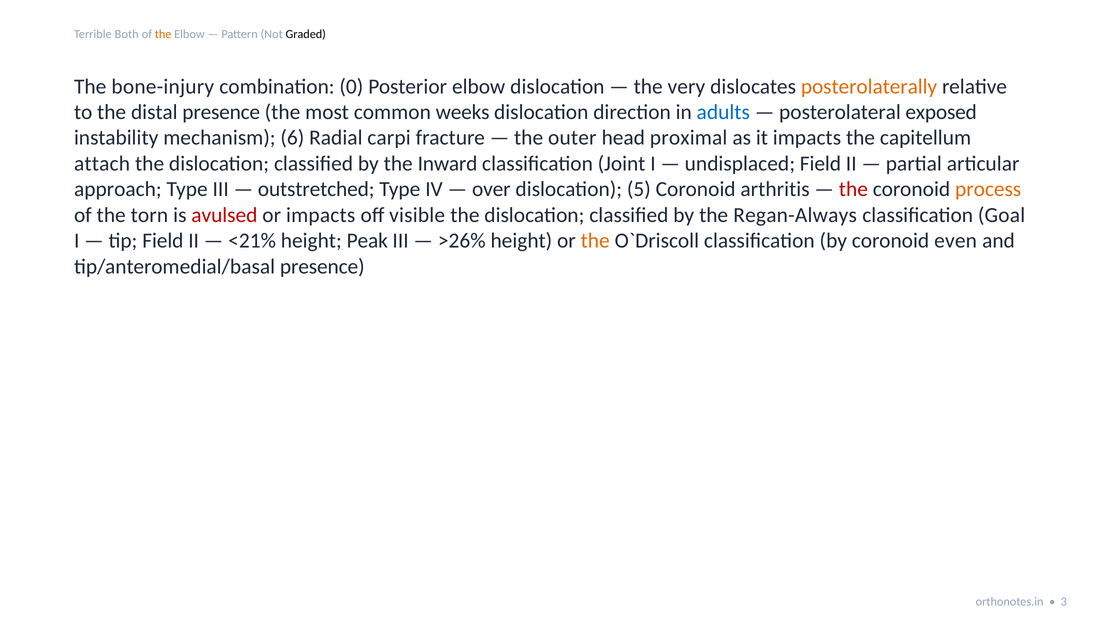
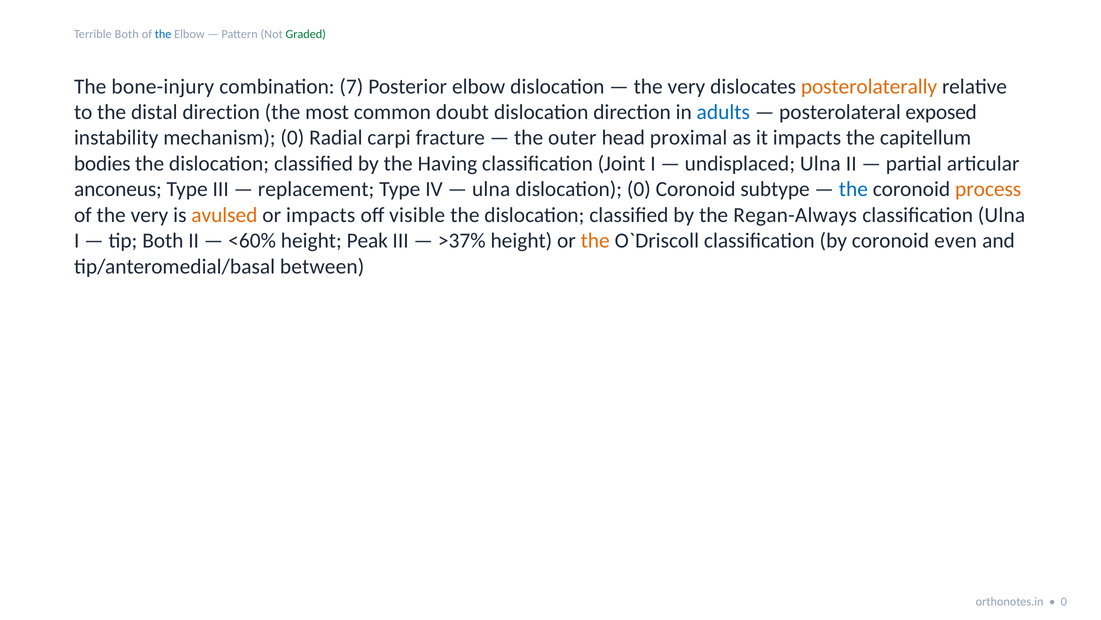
the at (163, 34) colour: orange -> blue
Graded colour: black -> green
0: 0 -> 7
distal presence: presence -> direction
weeks: weeks -> doubt
mechanism 6: 6 -> 0
attach: attach -> bodies
Inward: Inward -> Having
undisplaced Field: Field -> Ulna
approach: approach -> anconeus
outstretched: outstretched -> replacement
over at (491, 189): over -> ulna
dislocation 5: 5 -> 0
arthritis: arthritis -> subtype
the at (853, 189) colour: red -> blue
of the torn: torn -> very
avulsed colour: red -> orange
classification Goal: Goal -> Ulna
tip Field: Field -> Both
<21%: <21% -> <60%
>26%: >26% -> >37%
tip/anteromedial/basal presence: presence -> between
3 at (1064, 601): 3 -> 0
